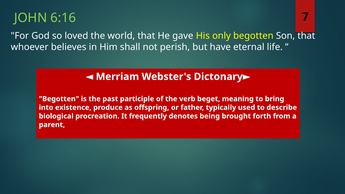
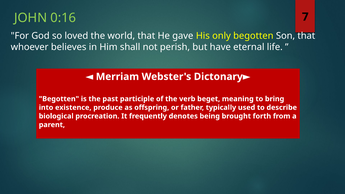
6:16: 6:16 -> 0:16
